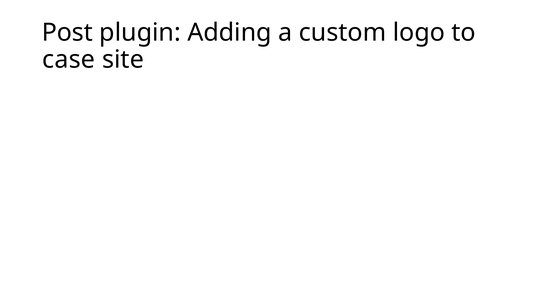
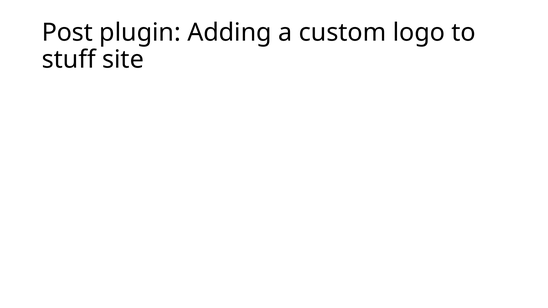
case: case -> stuff
